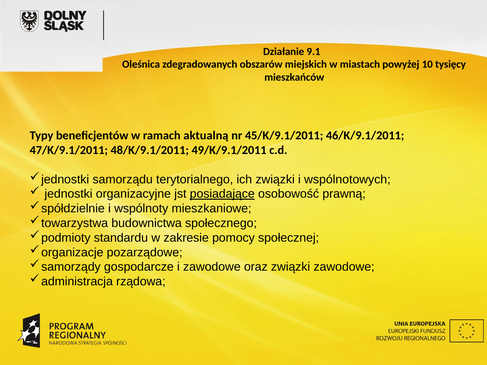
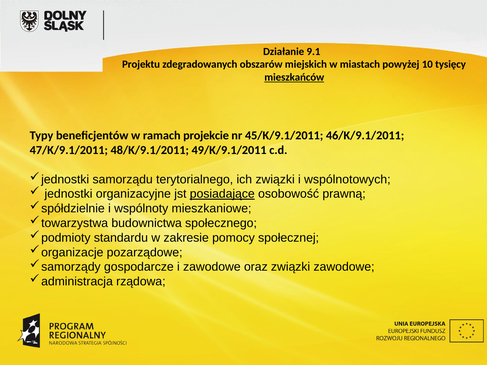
Oleśnica: Oleśnica -> Projektu
mieszkańców underline: none -> present
aktualną: aktualną -> projekcie
